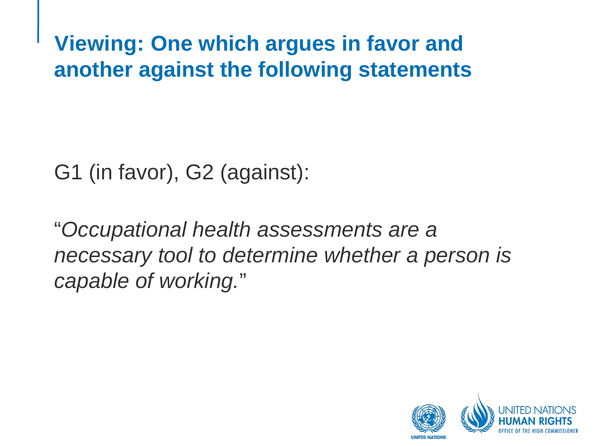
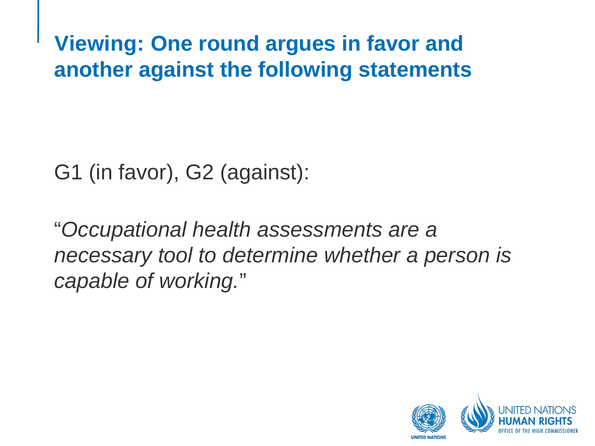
which: which -> round
